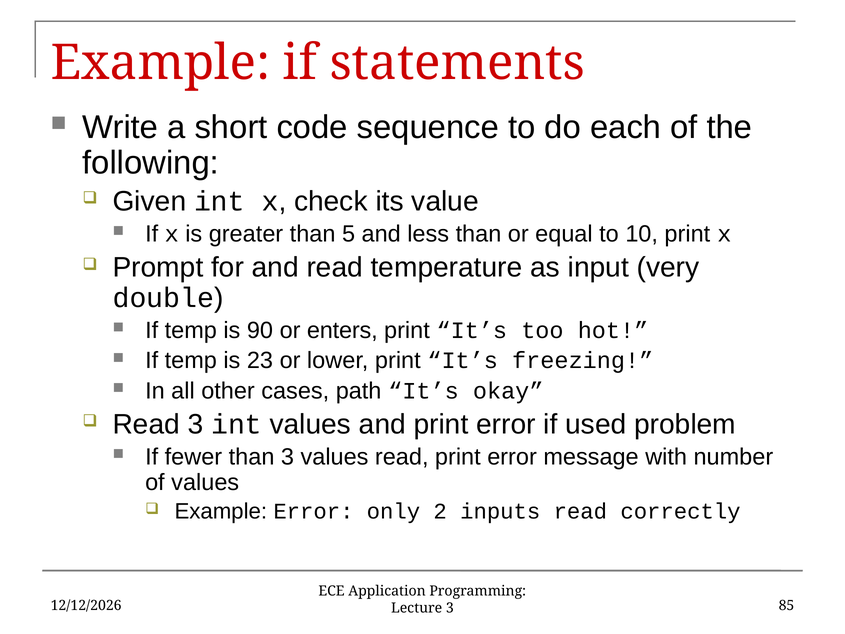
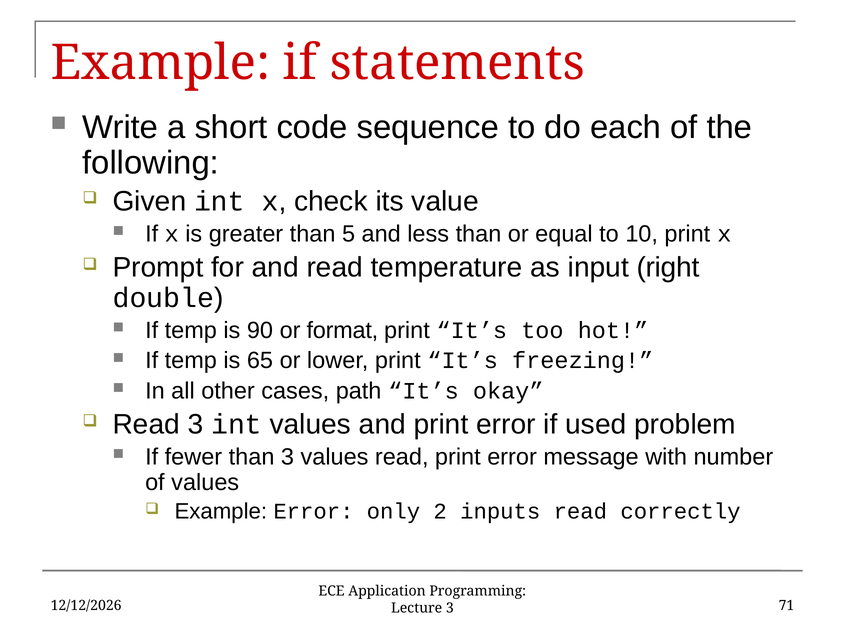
very: very -> right
enters: enters -> format
23: 23 -> 65
85: 85 -> 71
